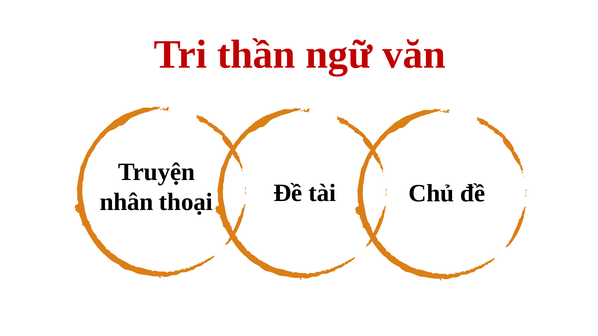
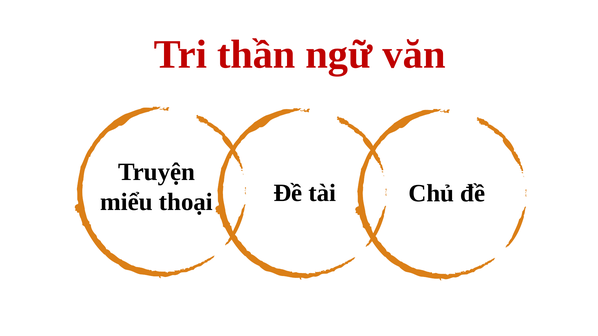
nhân: nhân -> miểu
